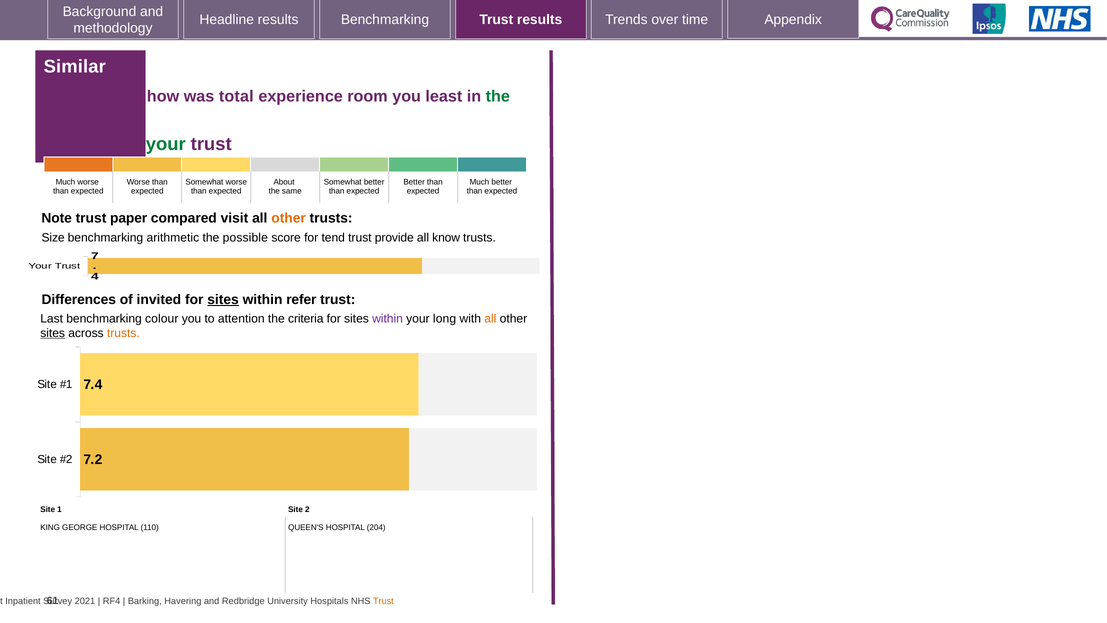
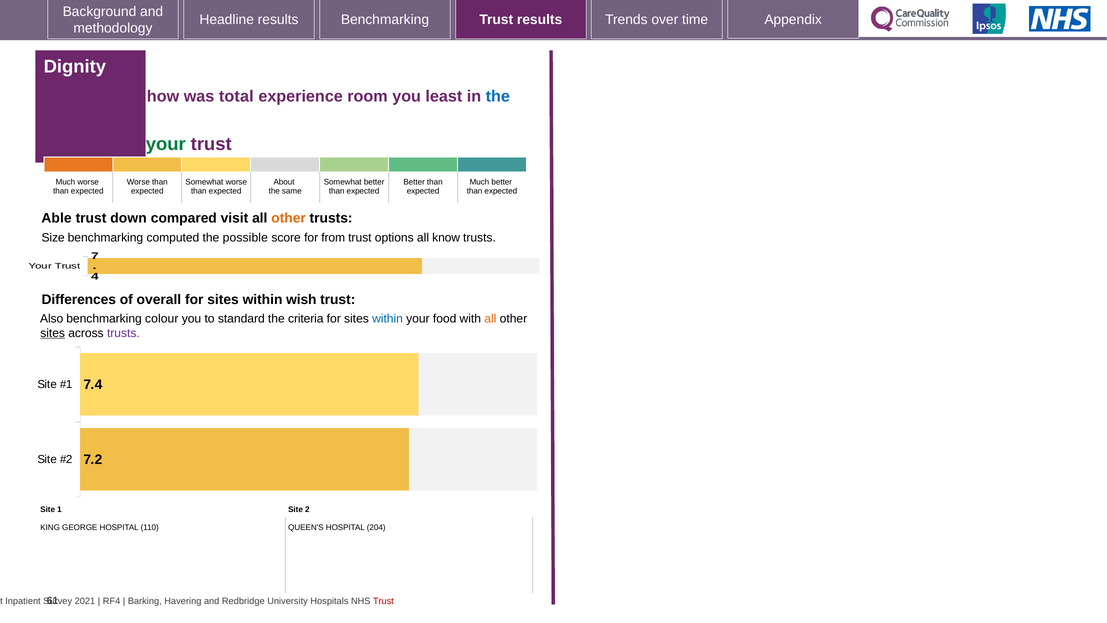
Similar: Similar -> Dignity
the at (498, 97) colour: green -> blue
Note: Note -> Able
paper: paper -> down
arithmetic: arithmetic -> computed
tend: tend -> from
provide: provide -> options
of invited: invited -> overall
sites at (223, 300) underline: present -> none
refer: refer -> wish
Last: Last -> Also
attention: attention -> standard
within at (388, 318) colour: purple -> blue
long: long -> food
trusts at (123, 333) colour: orange -> purple
Trust at (383, 601) colour: orange -> red
